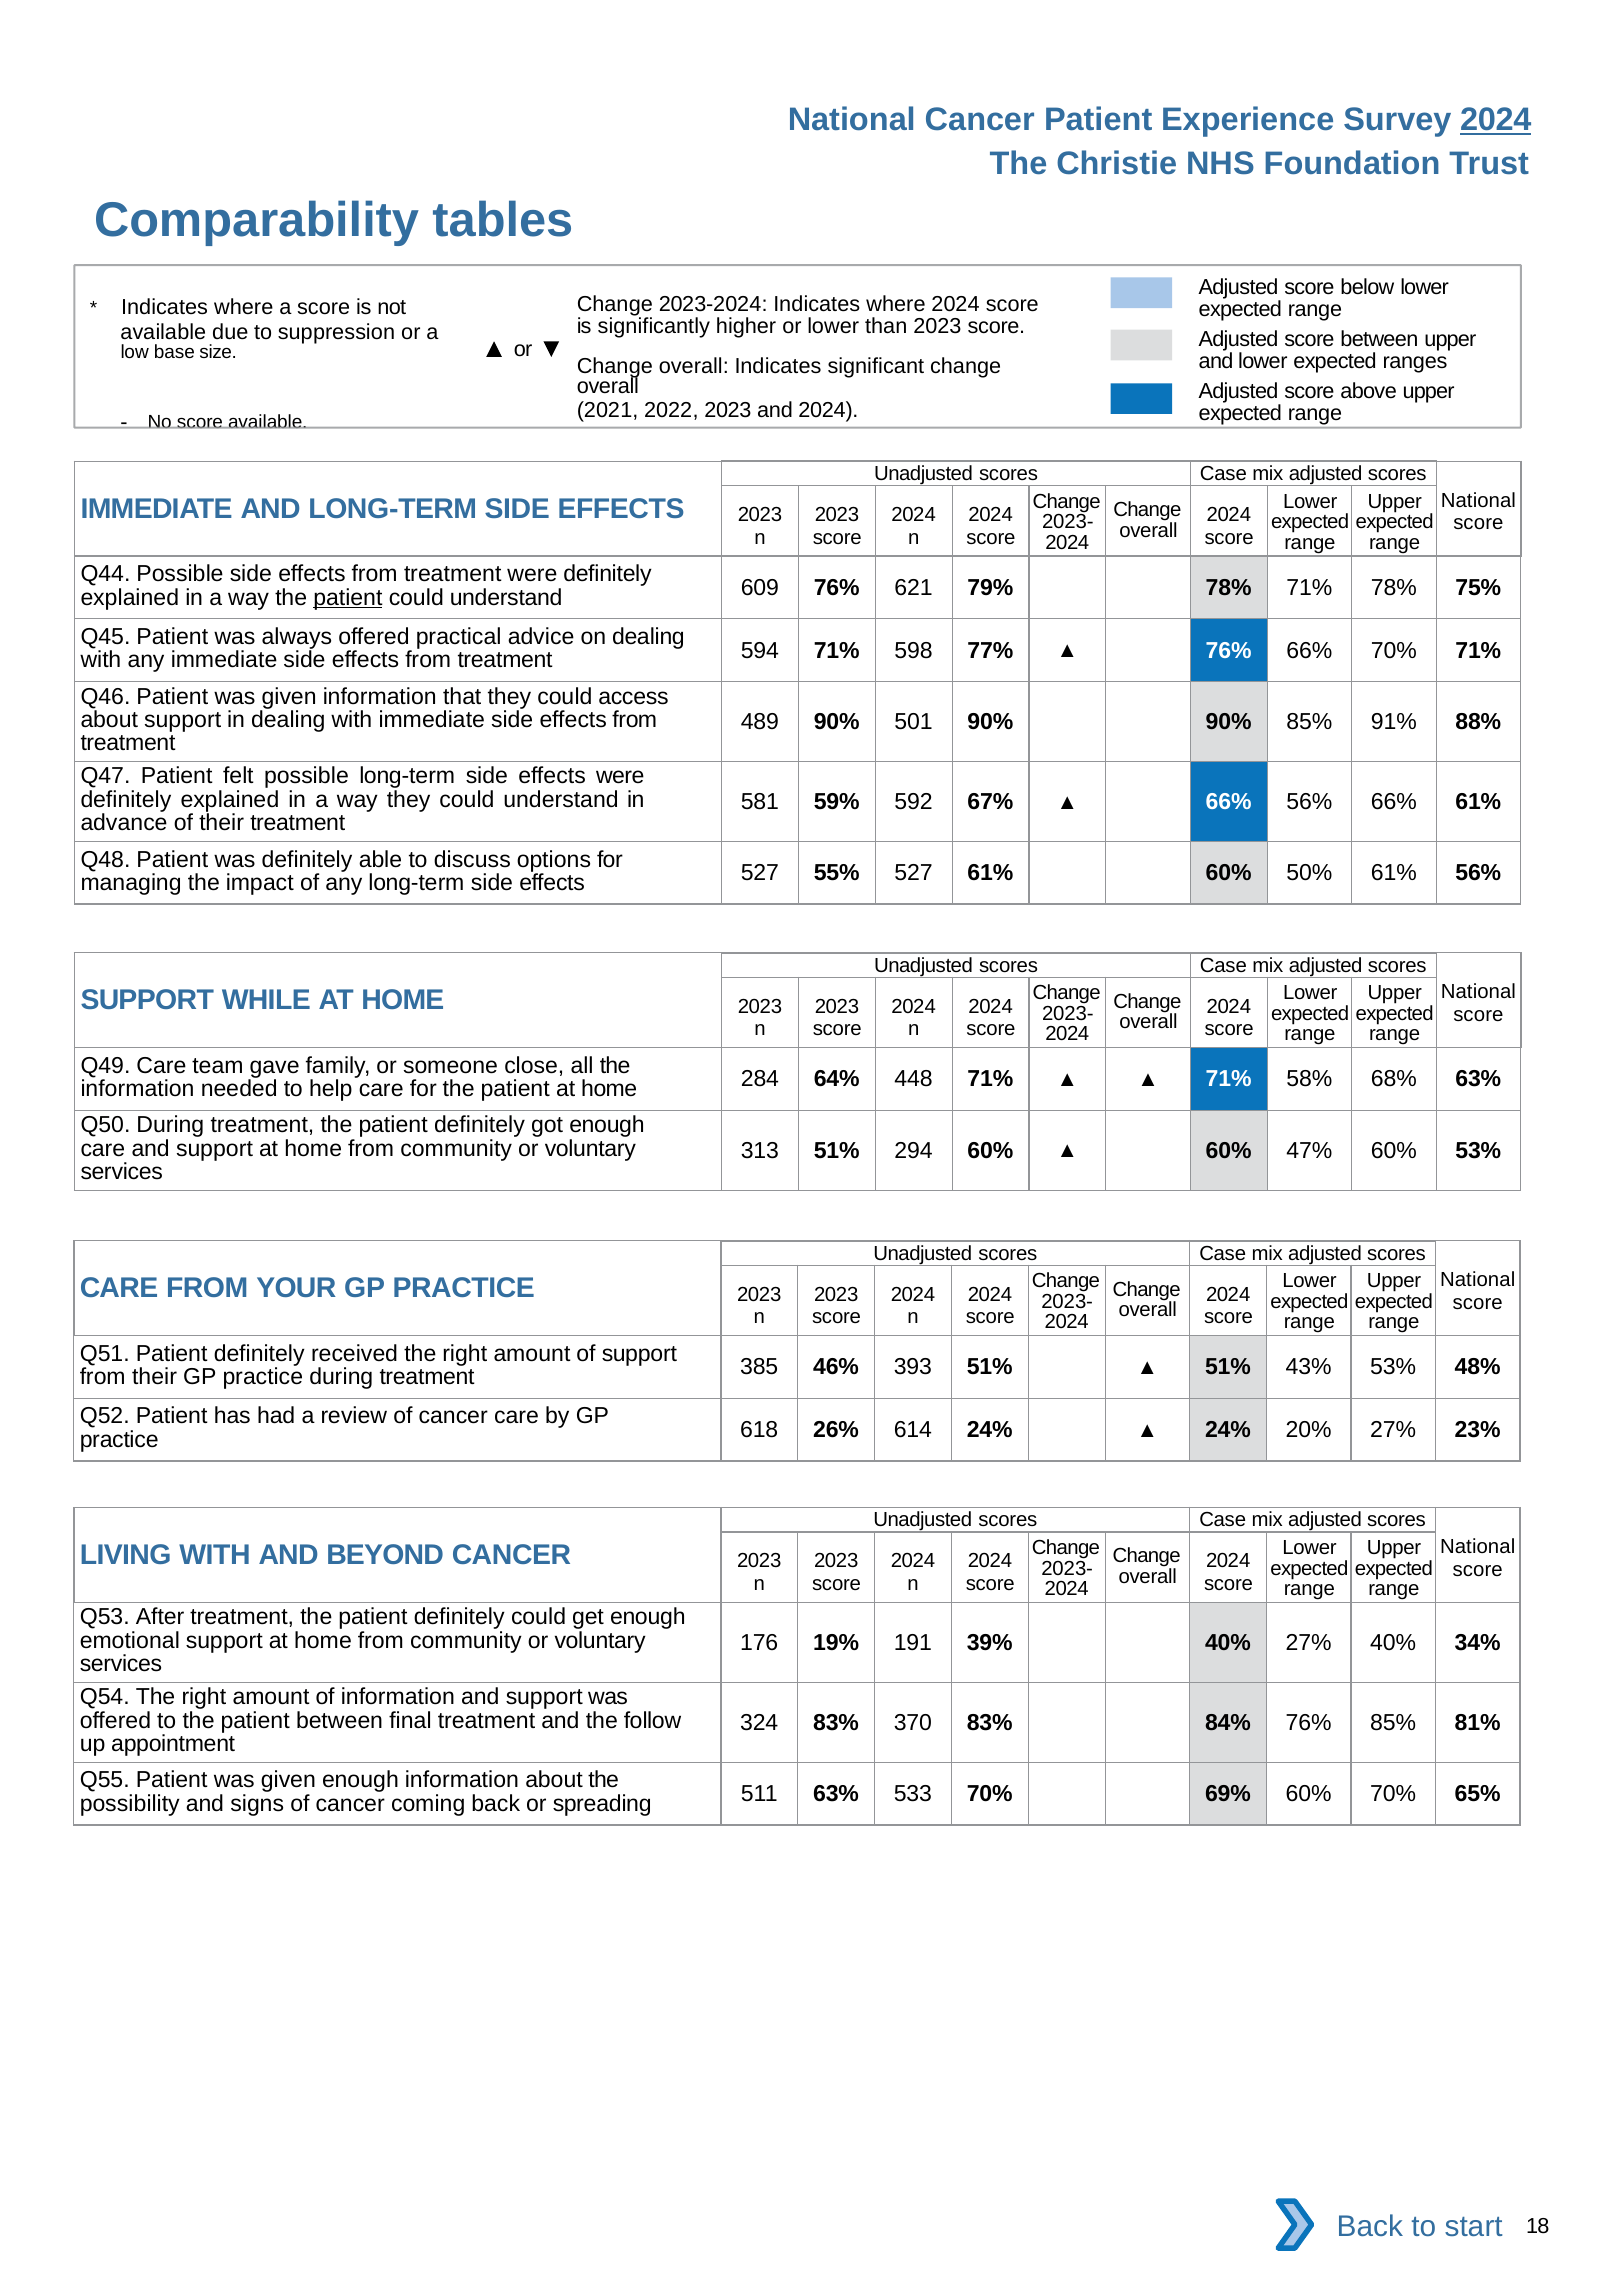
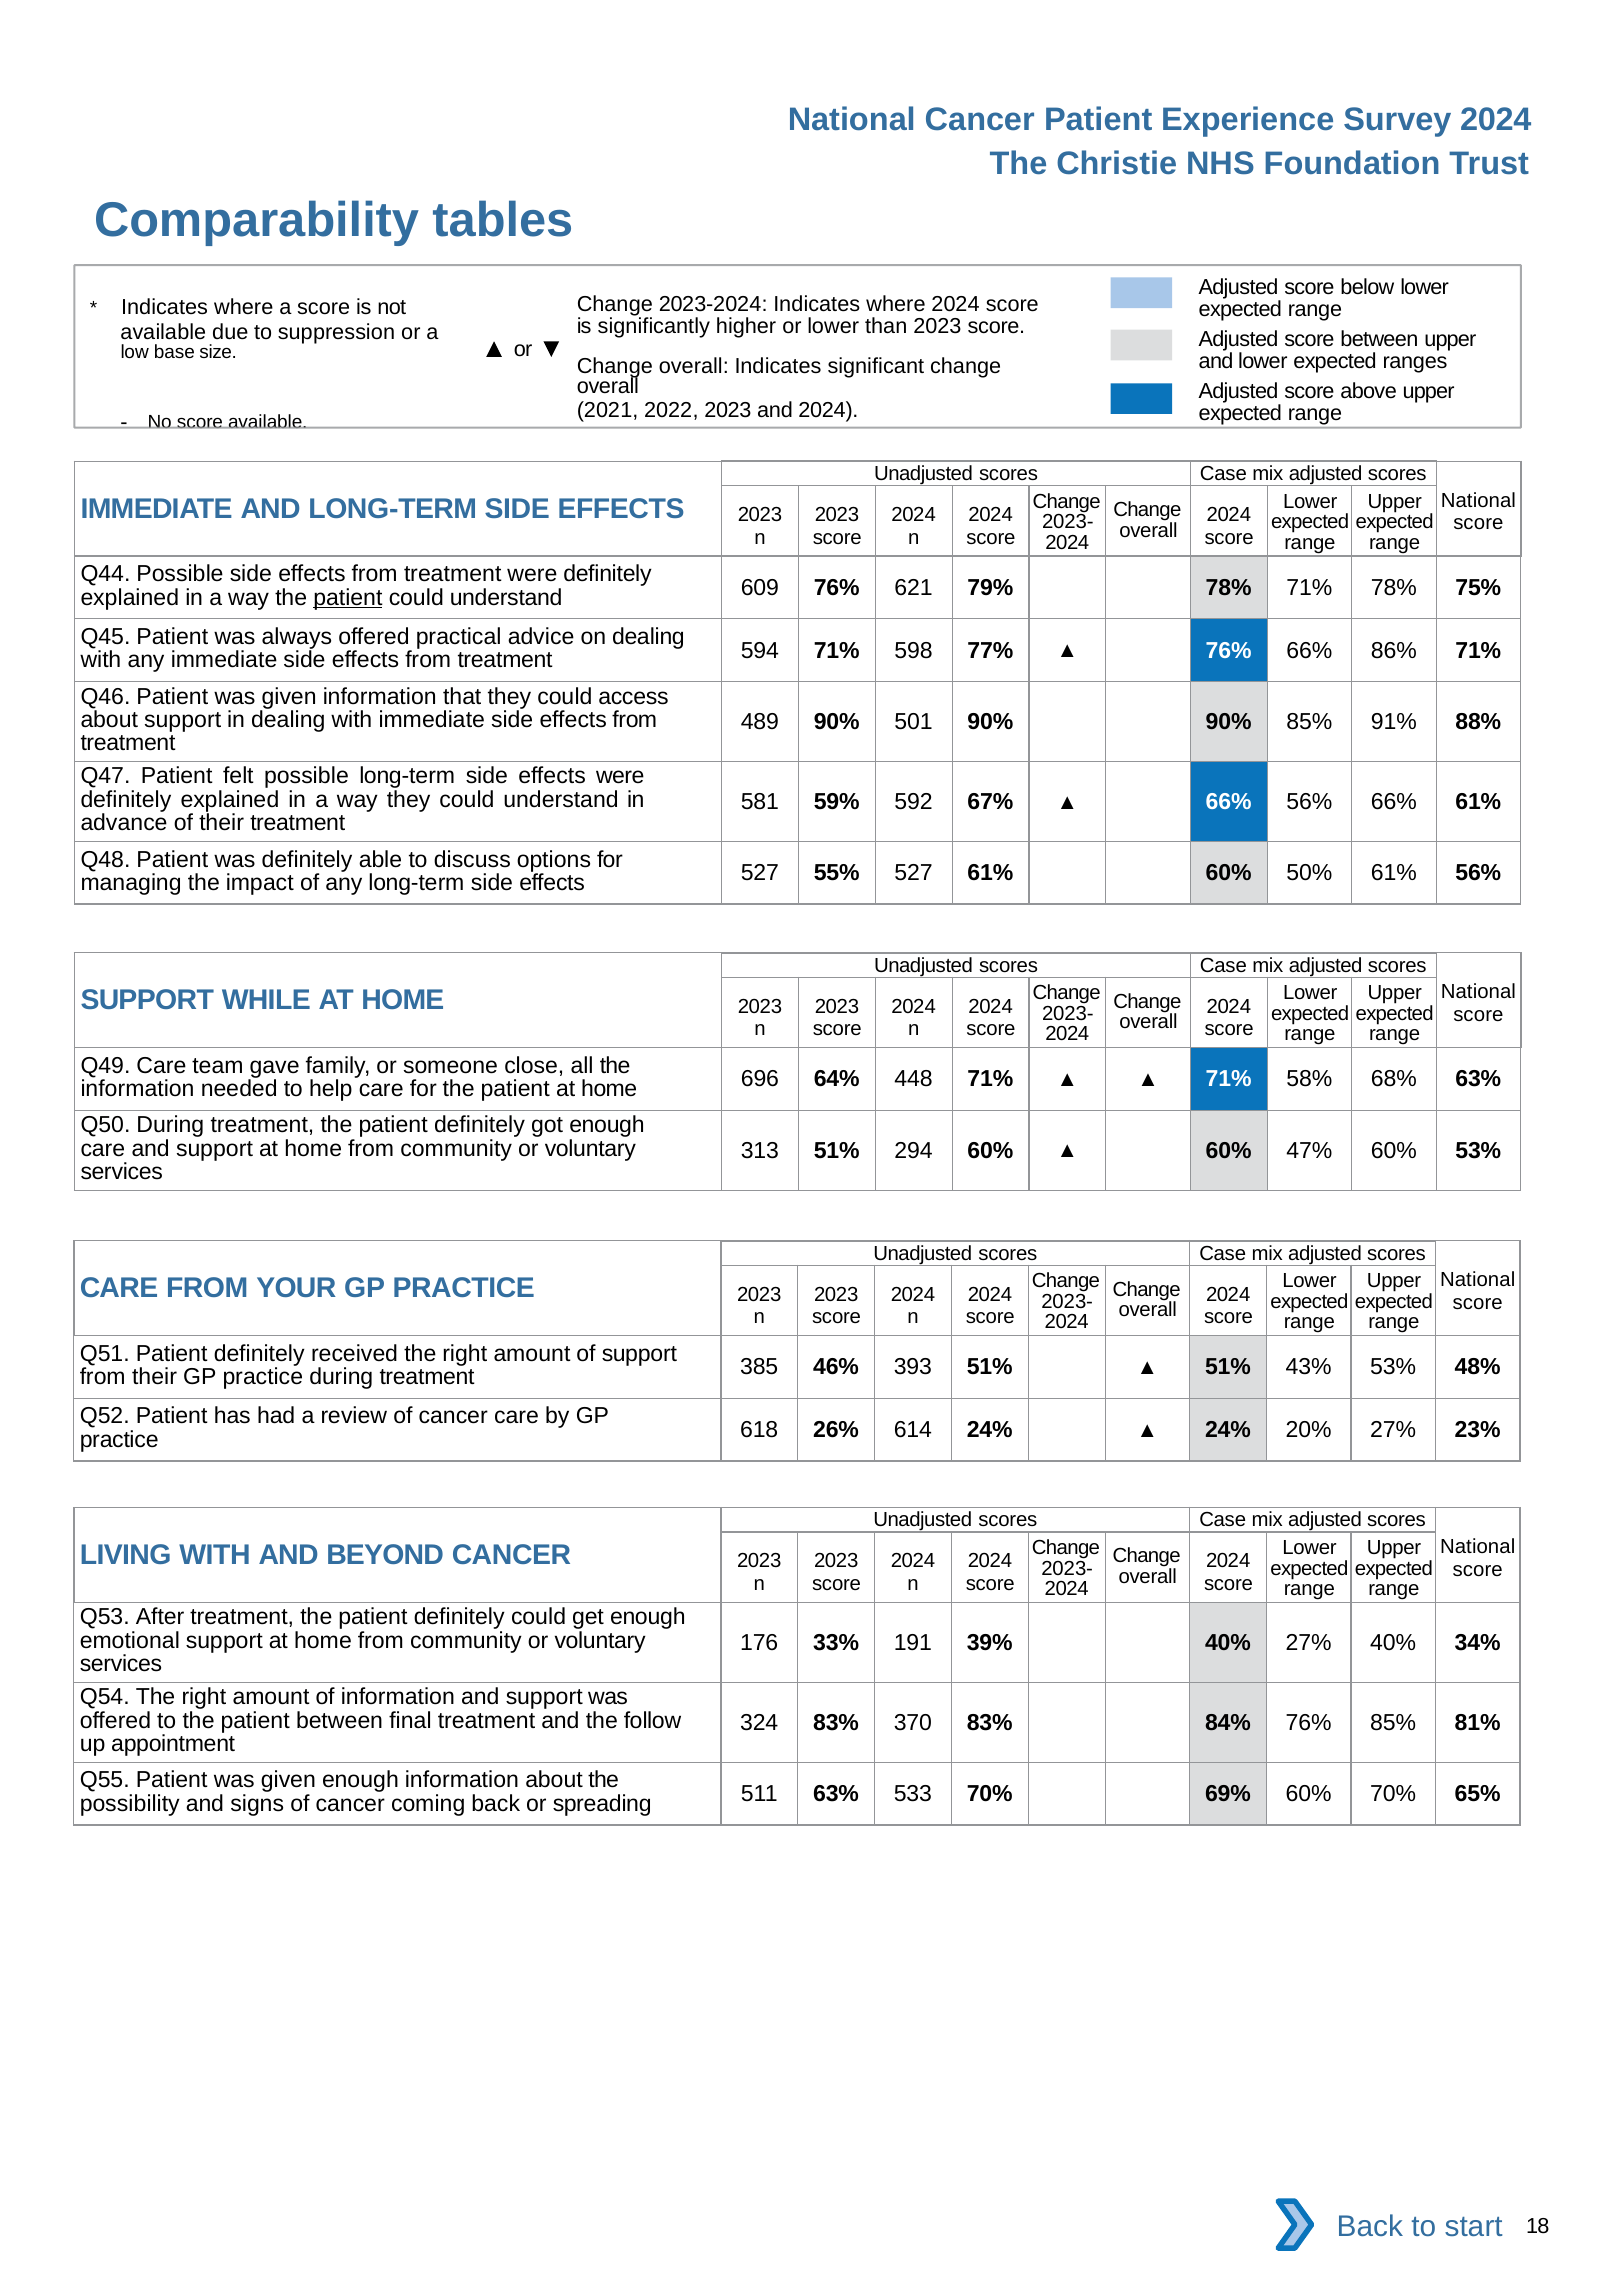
2024 at (1496, 120) underline: present -> none
66% 70%: 70% -> 86%
284: 284 -> 696
19%: 19% -> 33%
